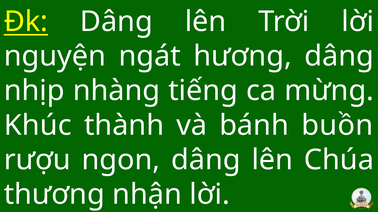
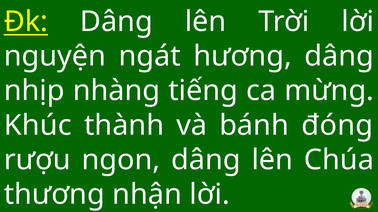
buồn: buồn -> đóng
